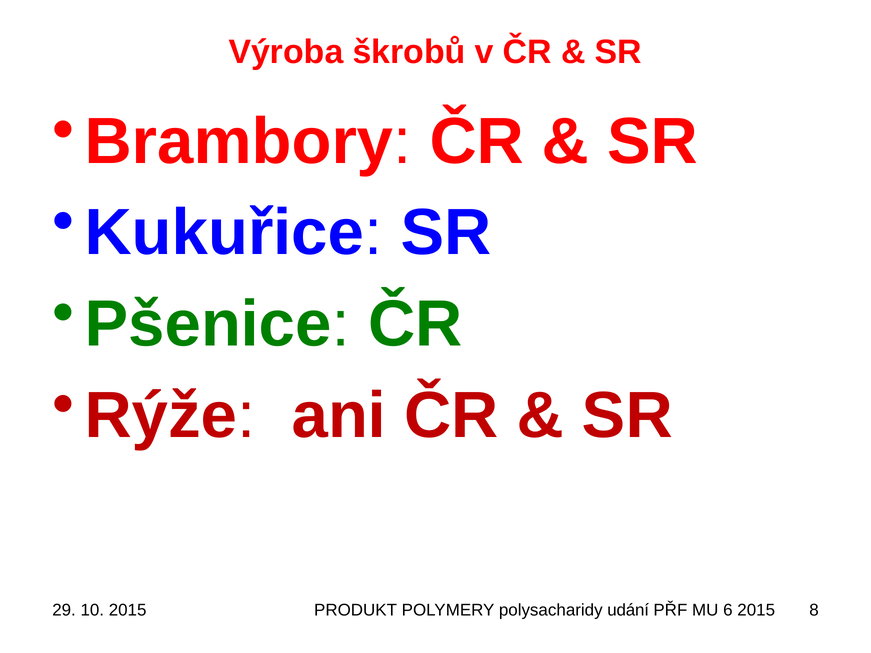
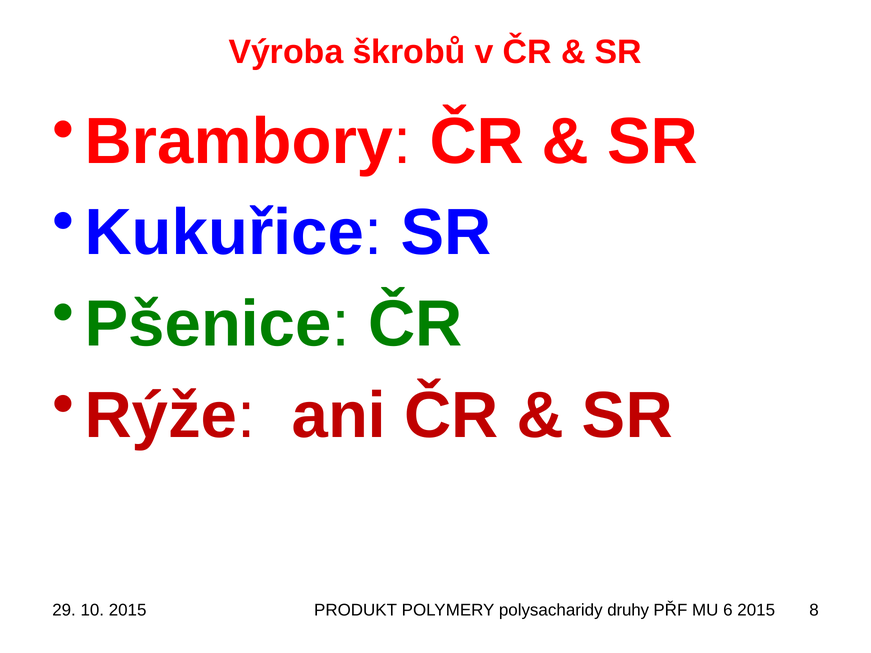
udání: udání -> druhy
